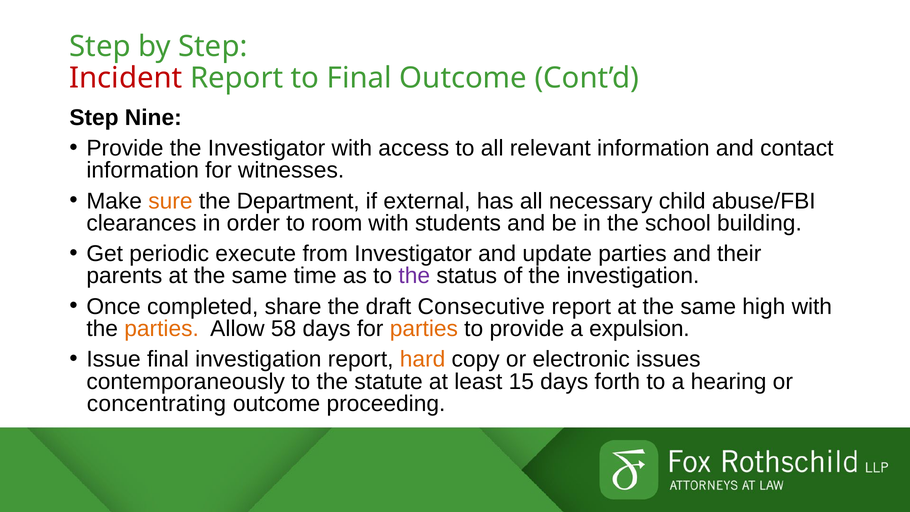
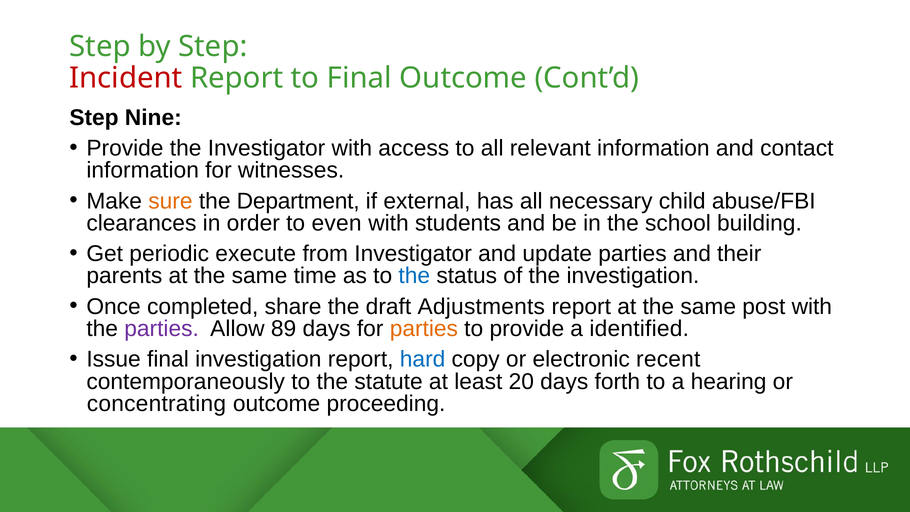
room: room -> even
the at (414, 276) colour: purple -> blue
Consecutive: Consecutive -> Adjustments
high: high -> post
parties at (162, 329) colour: orange -> purple
58: 58 -> 89
expulsion: expulsion -> identified
hard colour: orange -> blue
issues: issues -> recent
15: 15 -> 20
